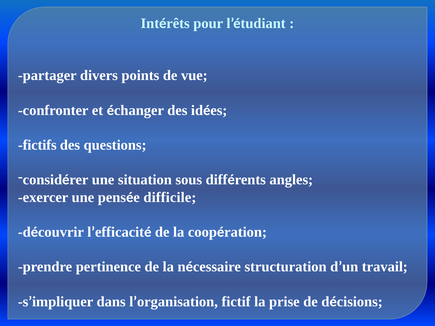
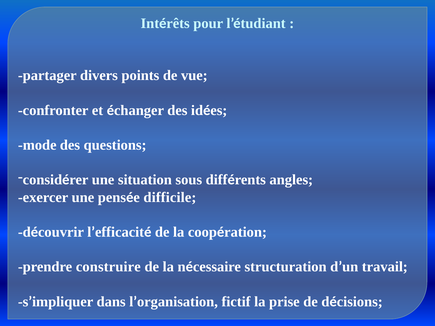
fictifs: fictifs -> mode
pertinence: pertinence -> construire
